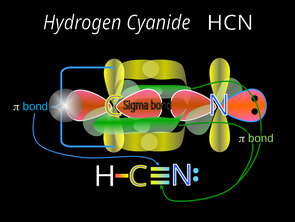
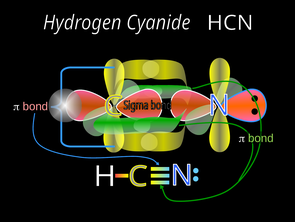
bond at (35, 106) colour: light blue -> pink
